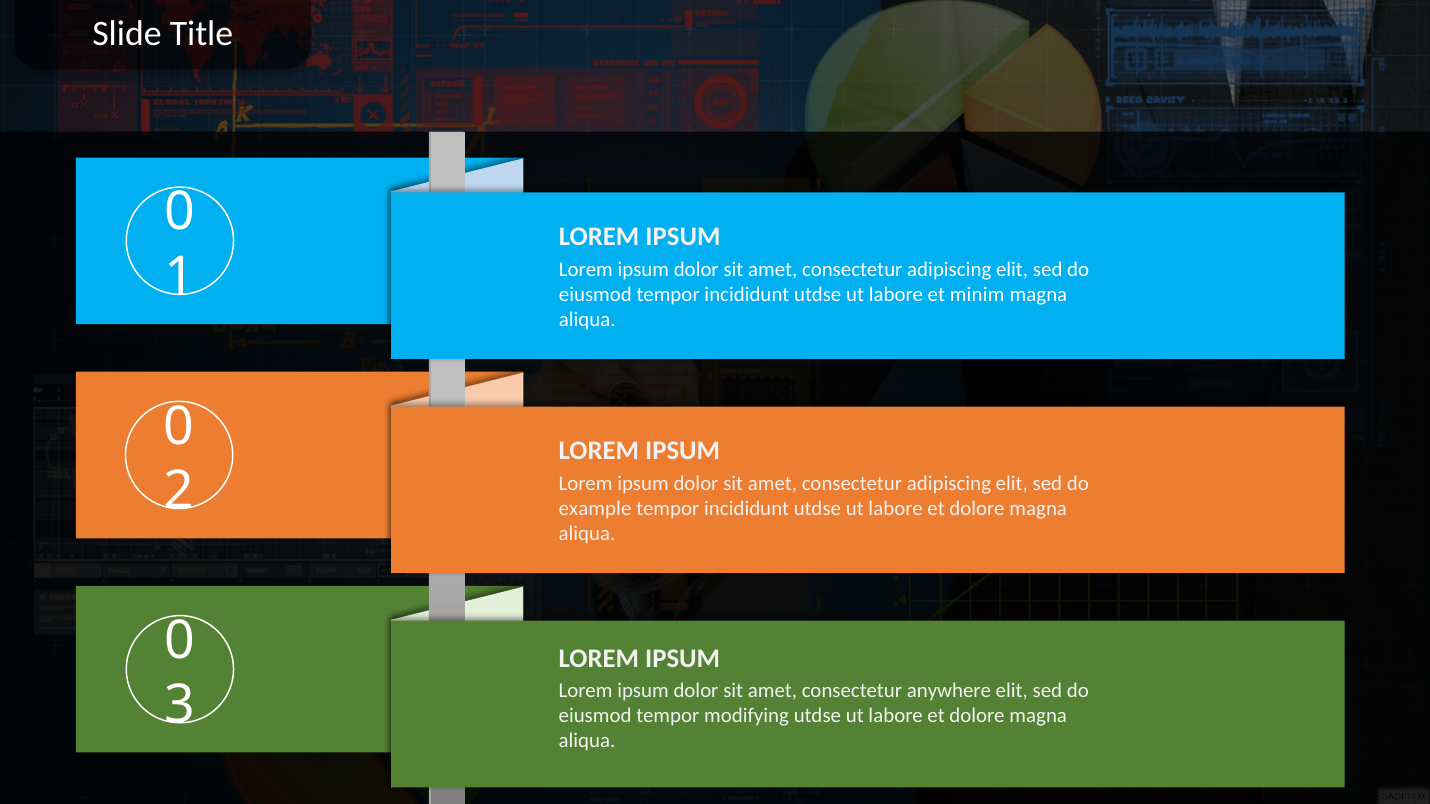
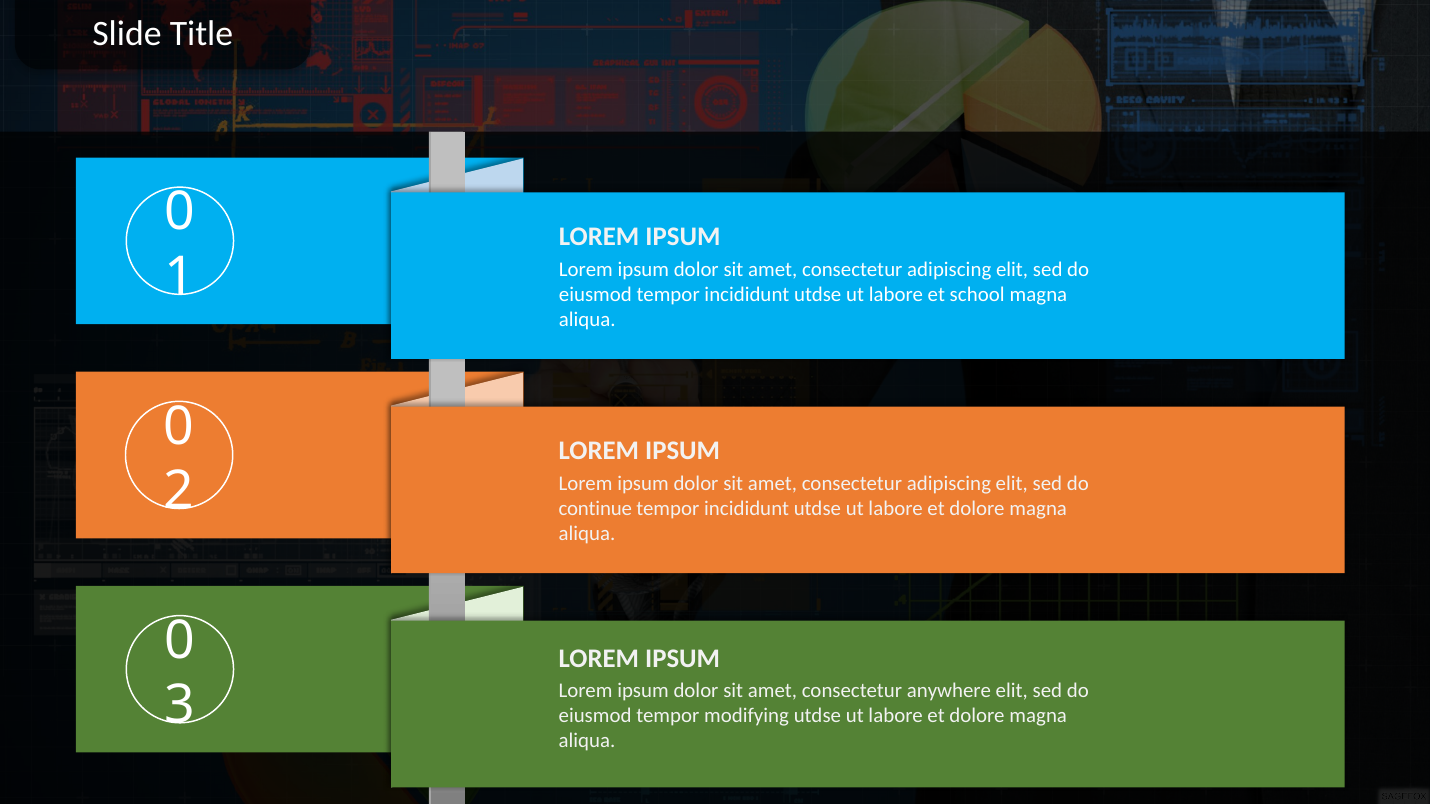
minim: minim -> school
example: example -> continue
